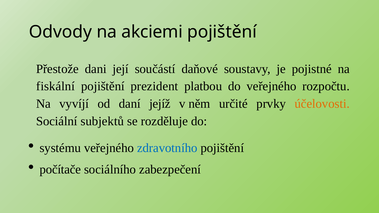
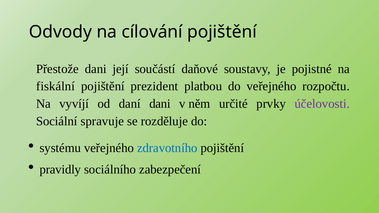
akciemi: akciemi -> cílování
daní jejíž: jejíž -> dani
účelovosti colour: orange -> purple
subjektů: subjektů -> spravuje
počítače: počítače -> pravidly
